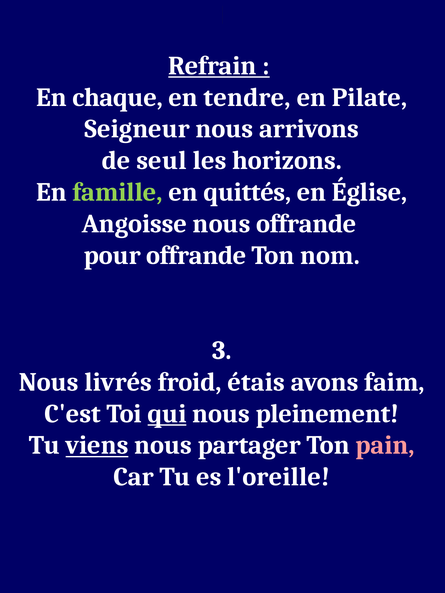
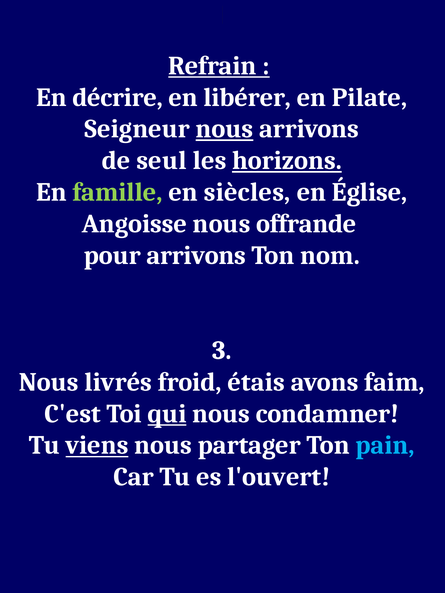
chaque: chaque -> décrire
tendre: tendre -> libérer
nous at (224, 129) underline: none -> present
horizons underline: none -> present
quittés: quittés -> siècles
pour offrande: offrande -> arrivons
pleinement: pleinement -> condamner
pain colour: pink -> light blue
l'oreille: l'oreille -> l'ouvert
